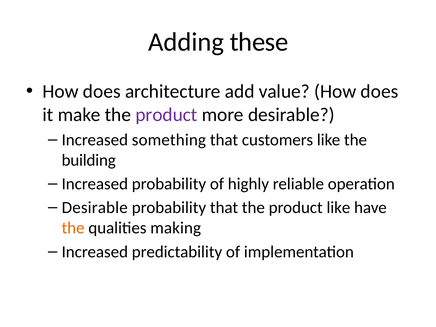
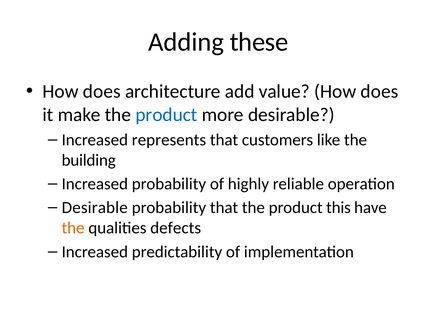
product at (166, 115) colour: purple -> blue
something: something -> represents
product like: like -> this
making: making -> defects
